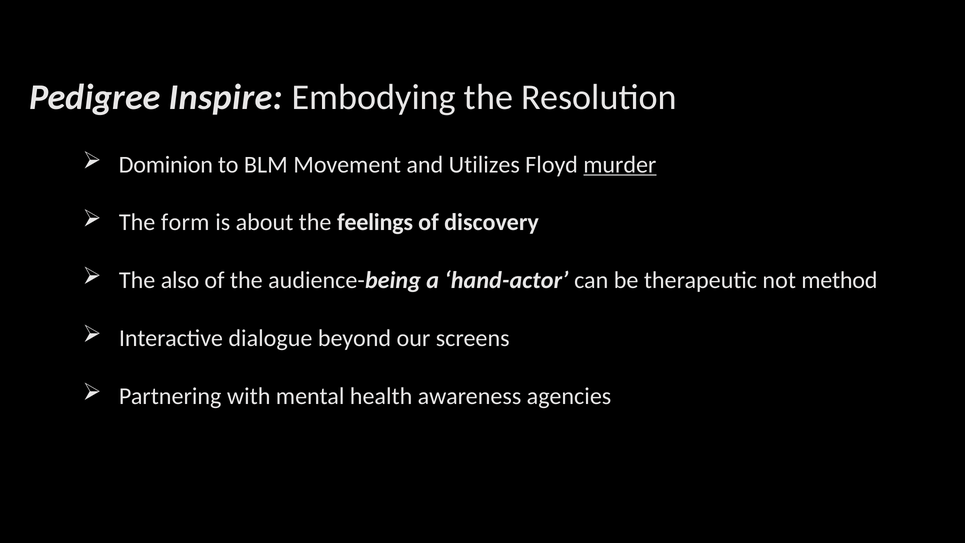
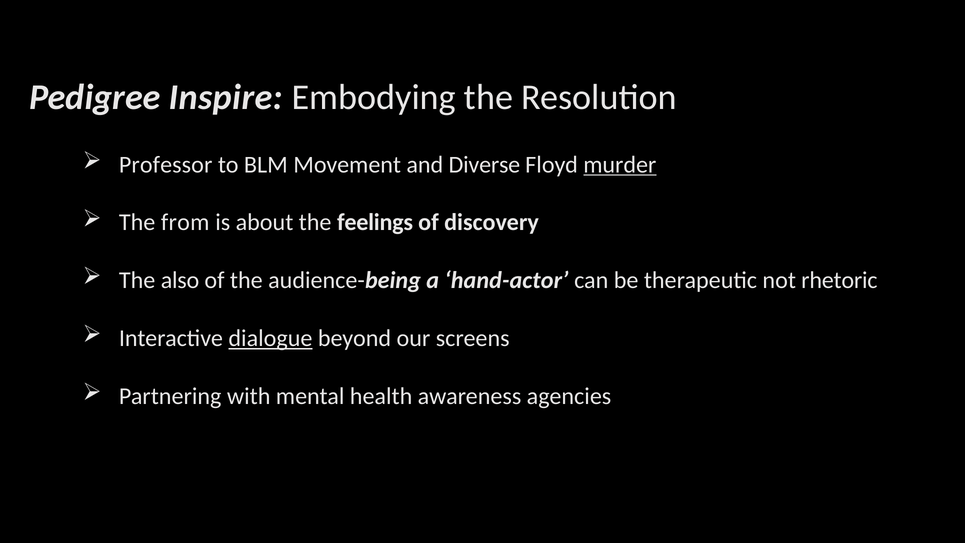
Dominion: Dominion -> Professor
Utilizes: Utilizes -> Diverse
form: form -> from
method: method -> rhetoric
dialogue underline: none -> present
